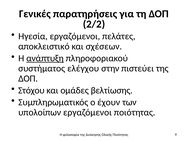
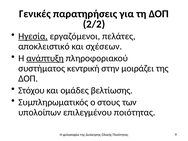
Ηγεσία underline: none -> present
ελέγχου: ελέγχου -> κεντρική
πιστεύει: πιστεύει -> μοιράζει
έχουν: έχουν -> στους
υπολοίπων εργαζόμενοι: εργαζόμενοι -> επιλεγμένου
